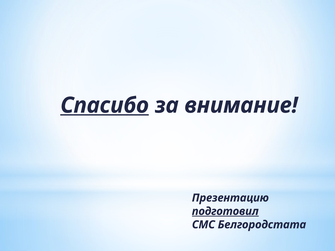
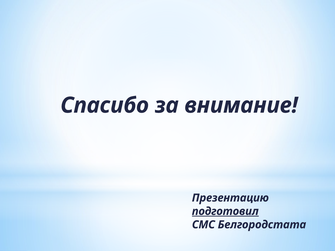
Спасибо underline: present -> none
